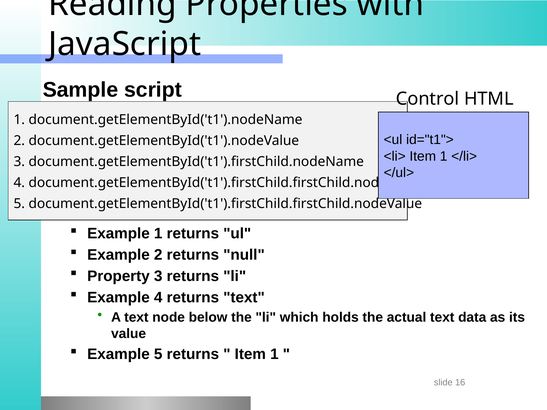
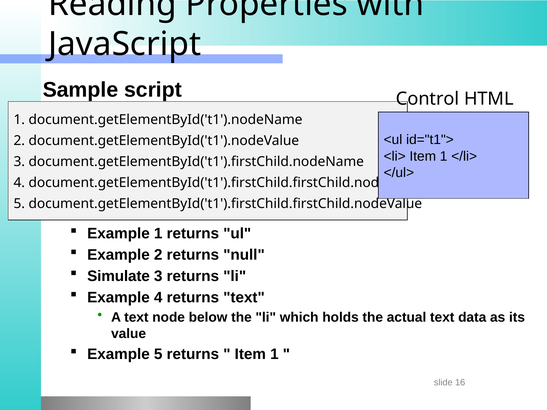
Property: Property -> Simulate
